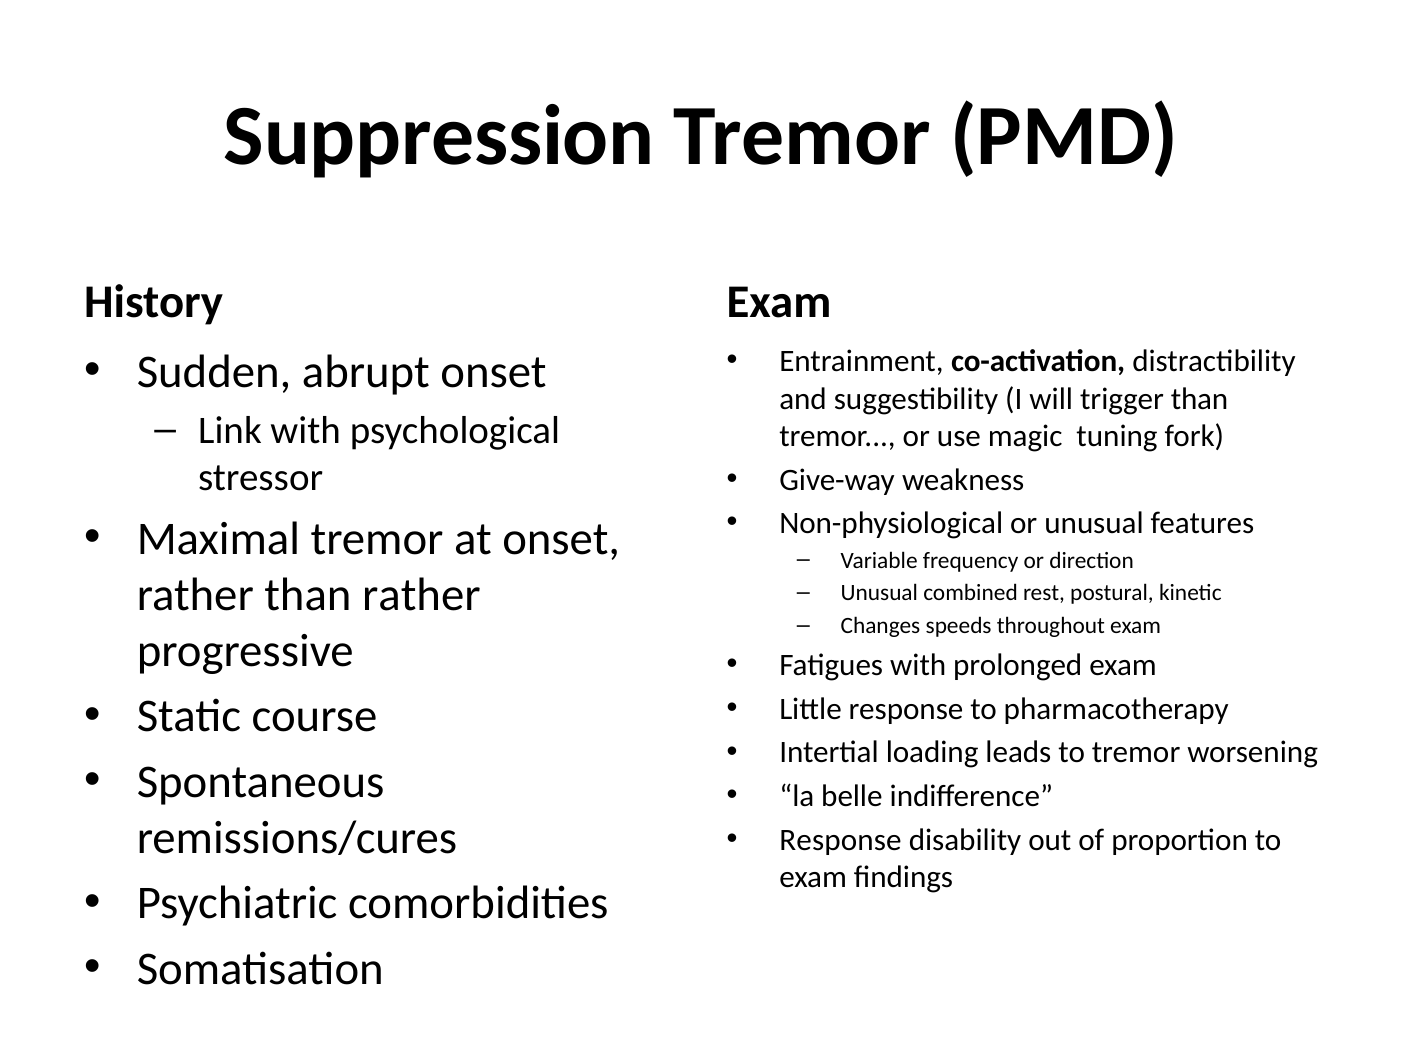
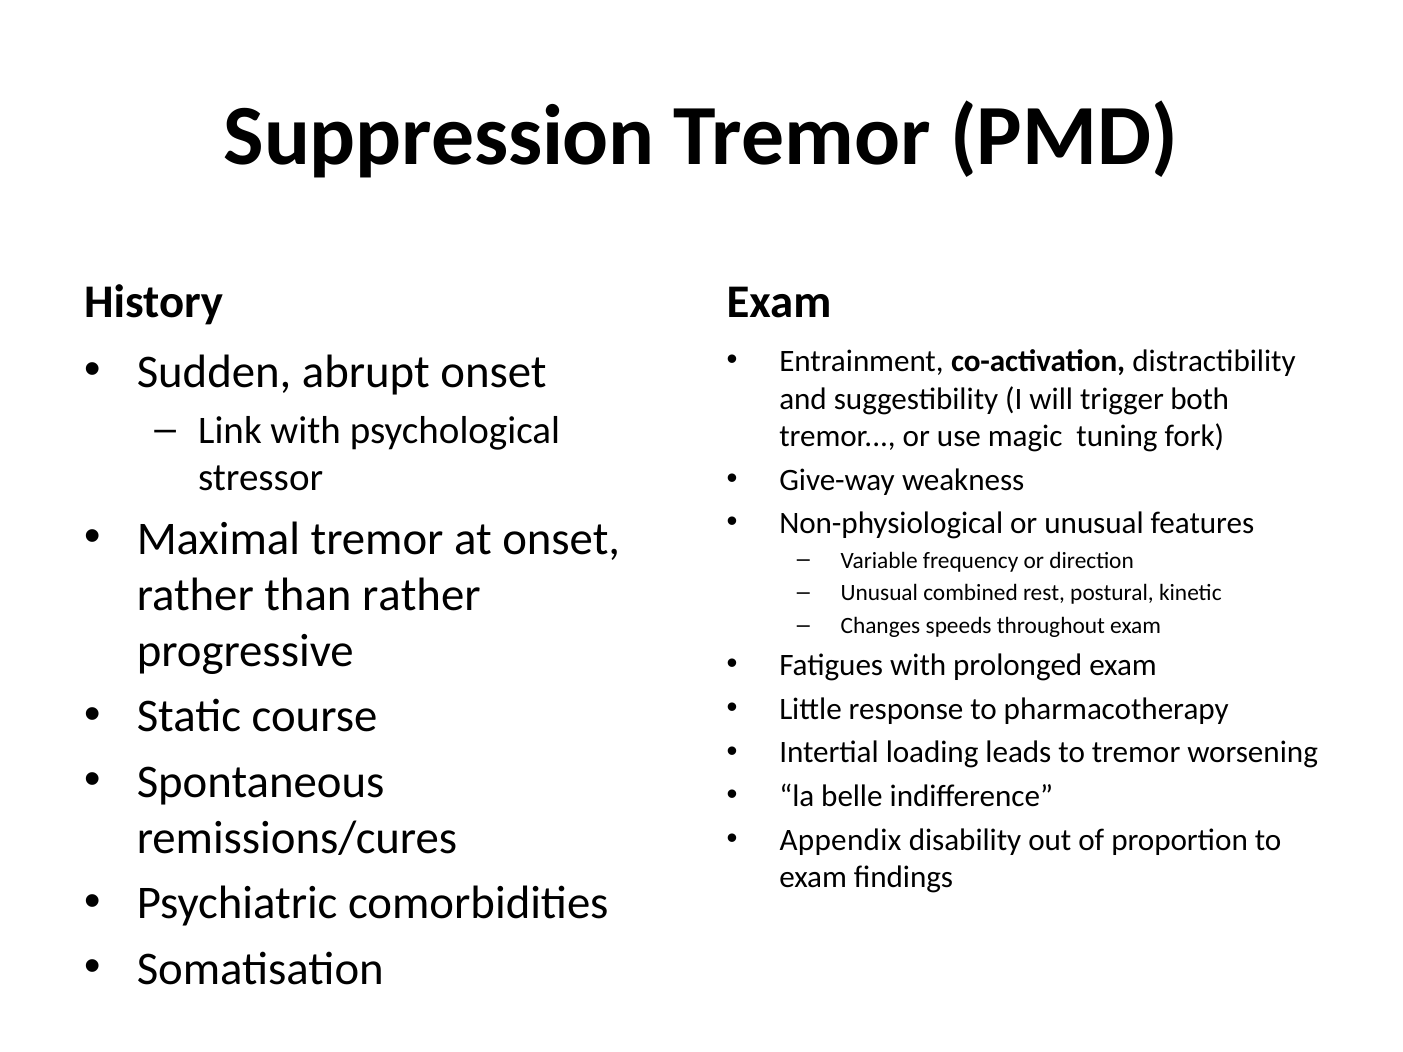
trigger than: than -> both
Response at (841, 840): Response -> Appendix
